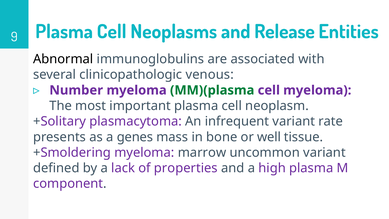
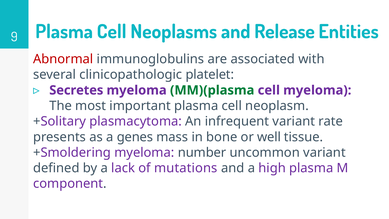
Abnormal colour: black -> red
venous: venous -> platelet
Number: Number -> Secretes
marrow: marrow -> number
properties: properties -> mutations
